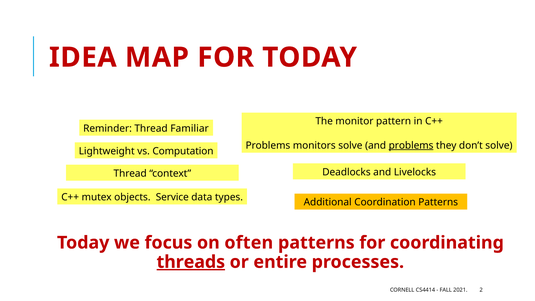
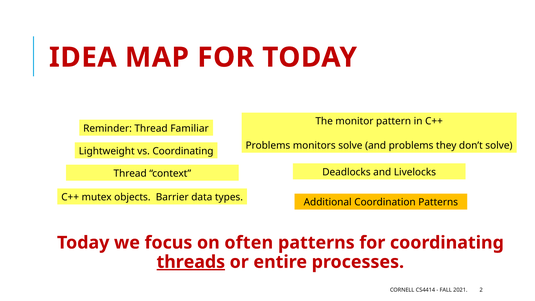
problems at (411, 145) underline: present -> none
vs Computation: Computation -> Coordinating
Service: Service -> Barrier
